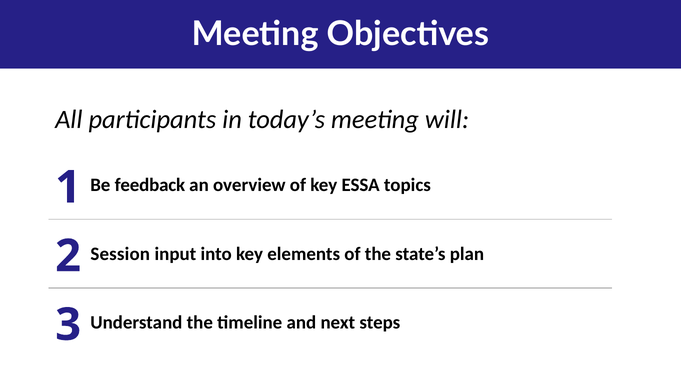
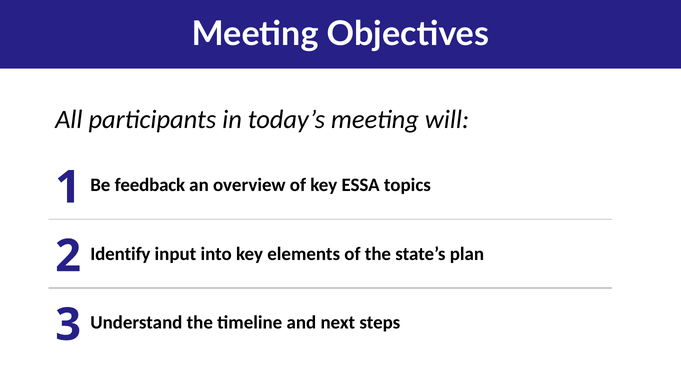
Session: Session -> Identify
